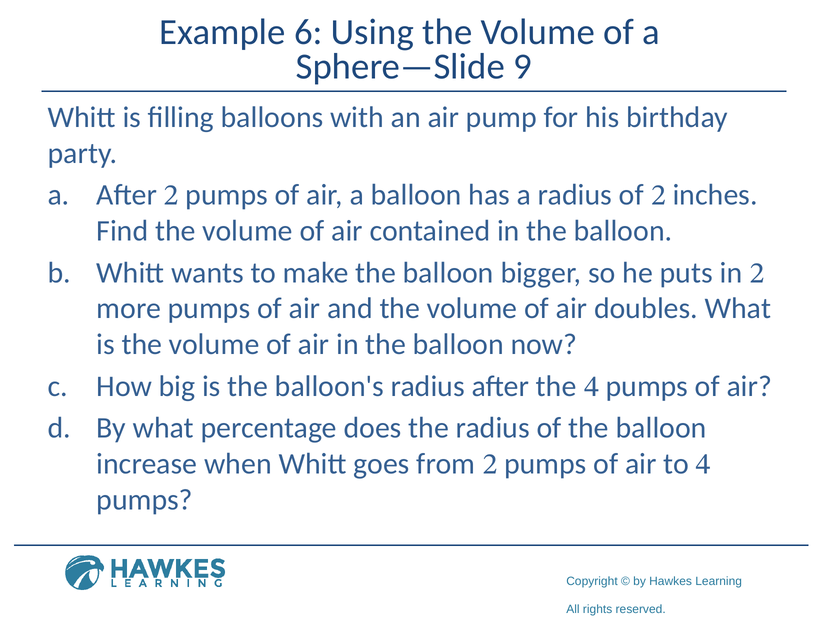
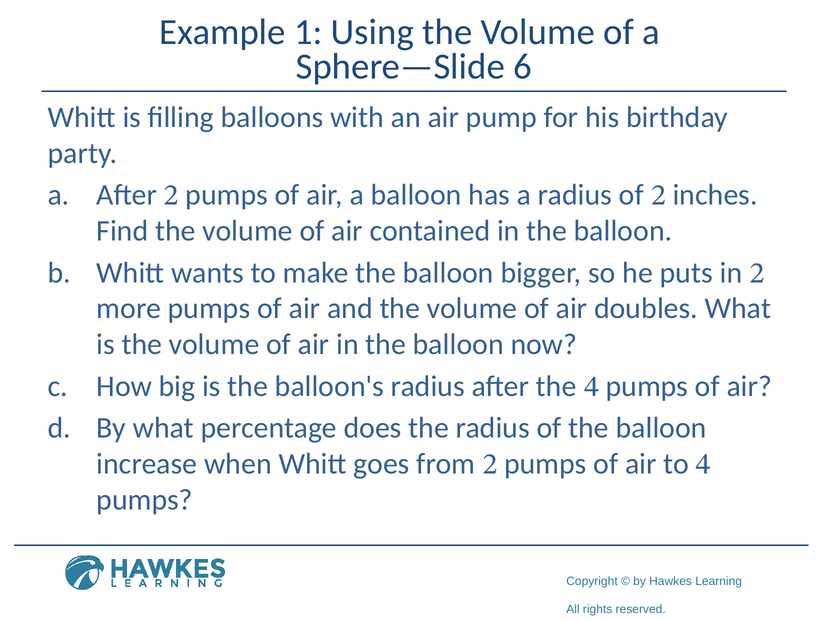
6: 6 -> 1
9: 9 -> 6
